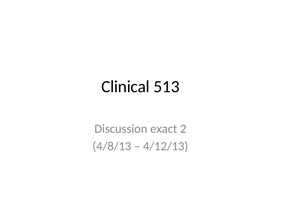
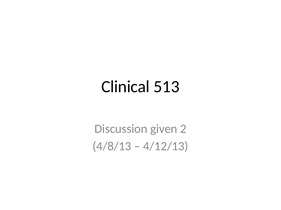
exact: exact -> given
